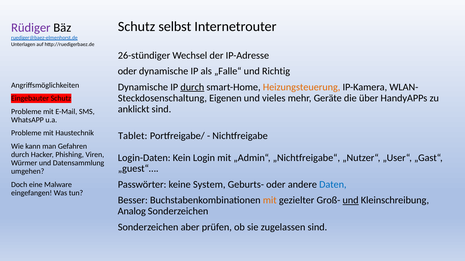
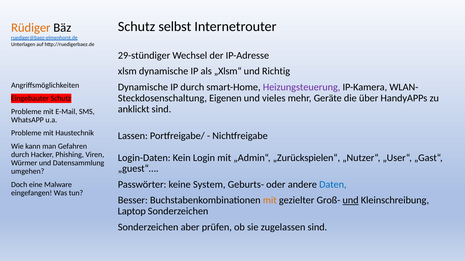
Rüdiger colour: purple -> orange
26-stündiger: 26-stündiger -> 29-stündiger
oder at (127, 71): oder -> xlsm
„Falle“: „Falle“ -> „Xlsm“
durch at (192, 87) underline: present -> none
Heizungsteuerung colour: orange -> purple
Tablet: Tablet -> Lassen
„Nichtfreigabe“: „Nichtfreigabe“ -> „Zurückspielen“
Analog: Analog -> Laptop
